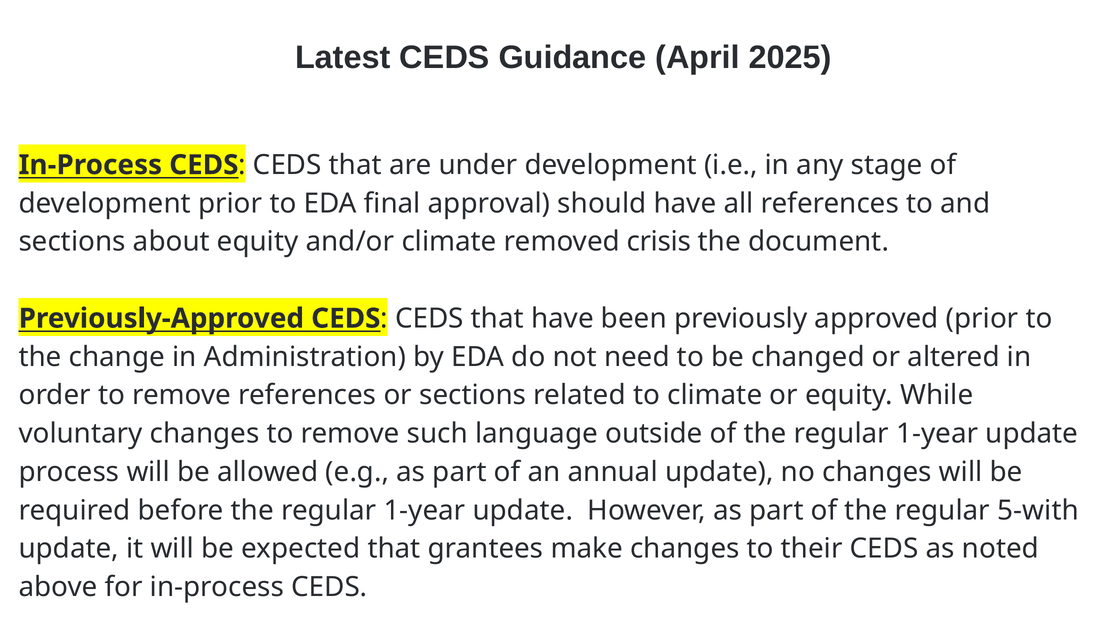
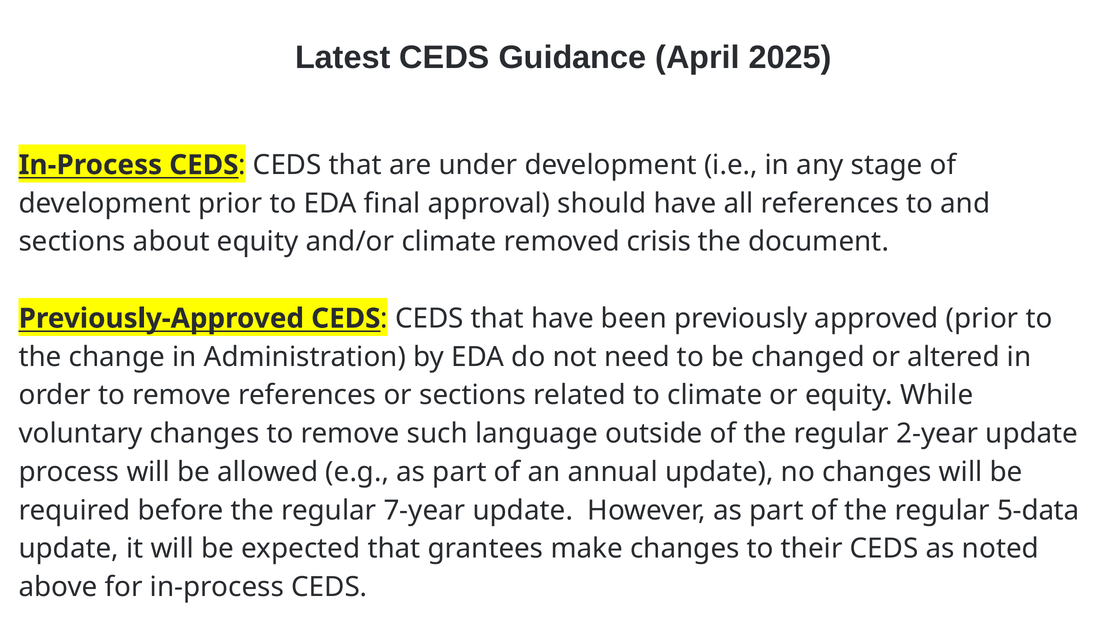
of the regular 1-year: 1-year -> 2-year
before the regular 1-year: 1-year -> 7-year
5-with: 5-with -> 5-data
